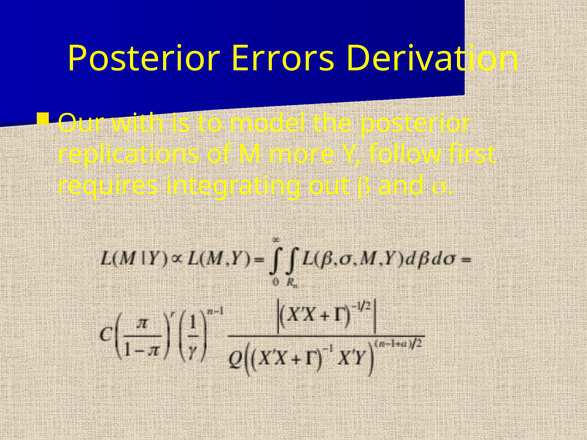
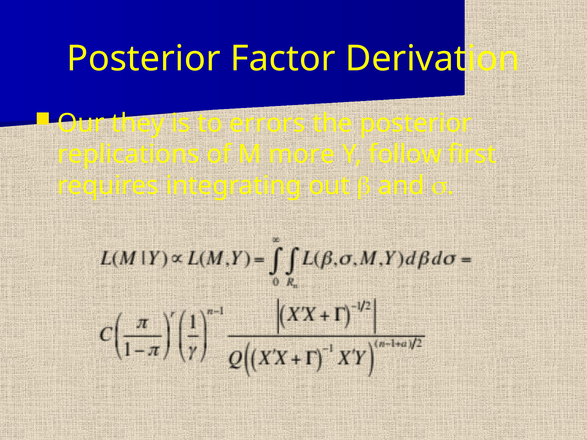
Errors: Errors -> Factor
with: with -> they
model: model -> errors
